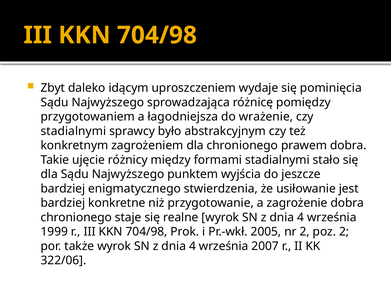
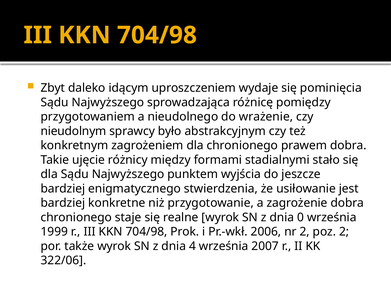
łagodniejsza: łagodniejsza -> nieudolnego
stadialnymi at (73, 131): stadialnymi -> nieudolnym
4 at (301, 217): 4 -> 0
2005: 2005 -> 2006
